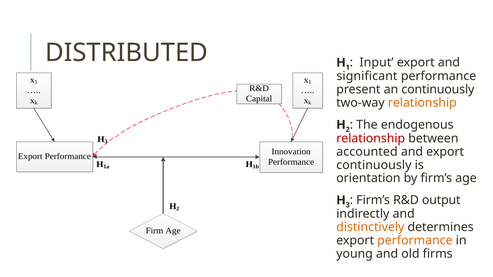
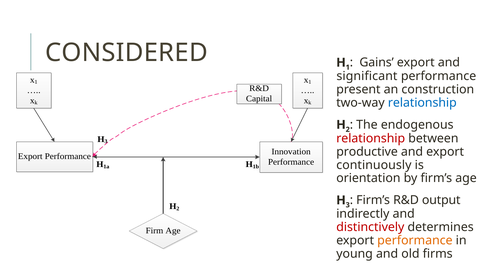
DISTRIBUTED: DISTRIBUTED -> CONSIDERED
Input: Input -> Gains
an continuously: continuously -> construction
relationship at (422, 103) colour: orange -> blue
accounted: accounted -> productive
distinctively colour: orange -> red
